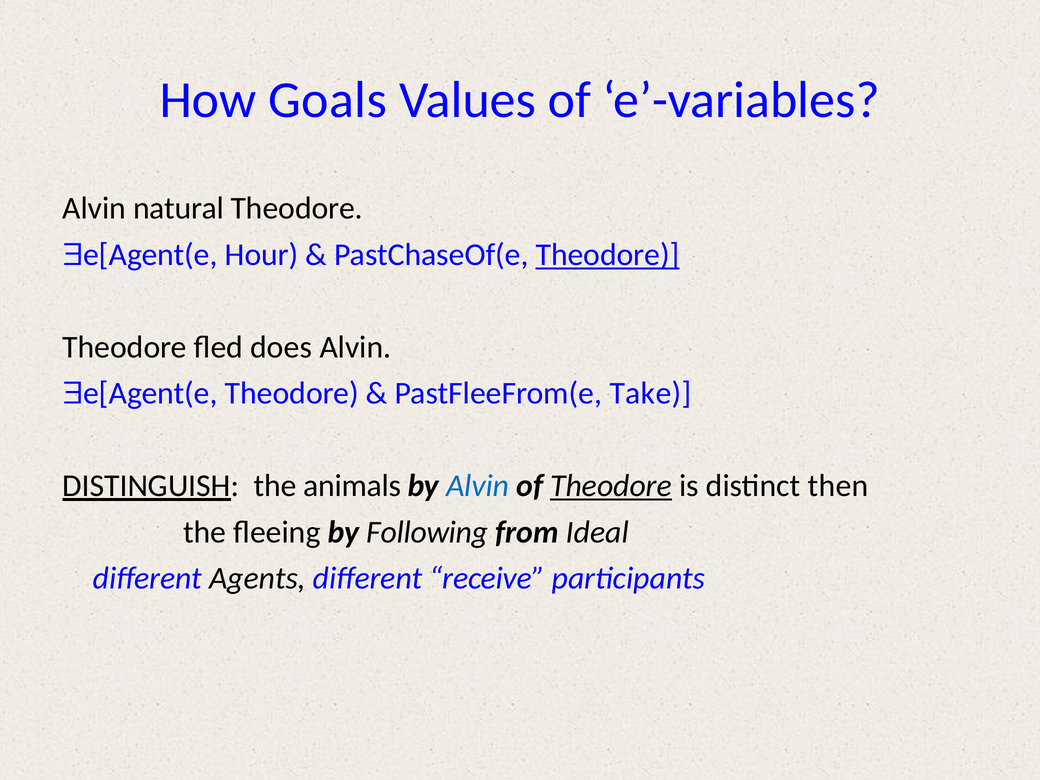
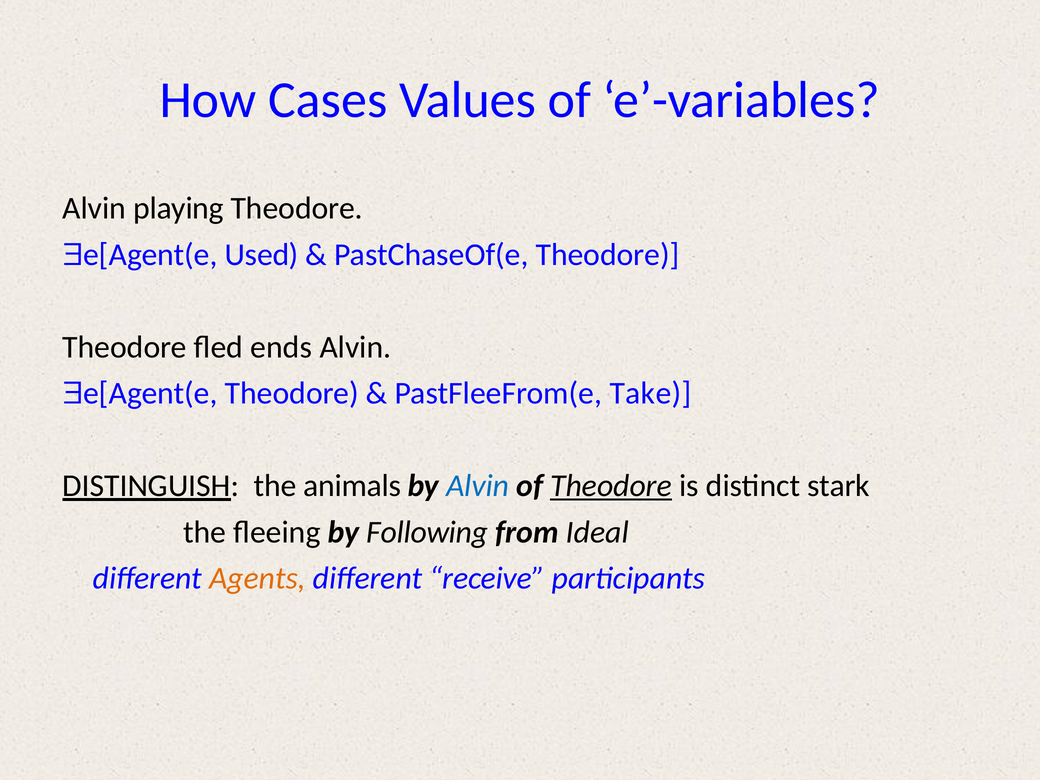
Goals: Goals -> Cases
natural: natural -> playing
Hour: Hour -> Used
Theodore at (607, 255) underline: present -> none
does: does -> ends
then: then -> stark
Agents colour: black -> orange
